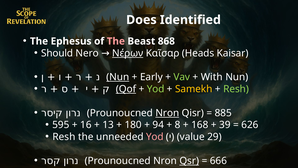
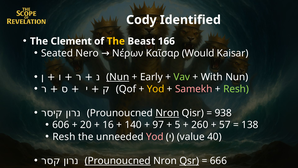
Does: Does -> Cody
Ephesus: Ephesus -> Clement
The at (116, 41) colour: pink -> yellow
868: 868 -> 166
Should: Should -> Seated
Νέρων underline: present -> none
Heads: Heads -> Would
Qof underline: present -> none
Yod at (156, 89) colour: light green -> yellow
Samekh colour: yellow -> pink
885: 885 -> 938
595: 595 -> 606
16: 16 -> 20
13: 13 -> 16
180: 180 -> 140
94: 94 -> 97
8: 8 -> 5
168: 168 -> 260
39: 39 -> 57
626: 626 -> 138
29: 29 -> 40
Prounoucned at (118, 160) underline: none -> present
